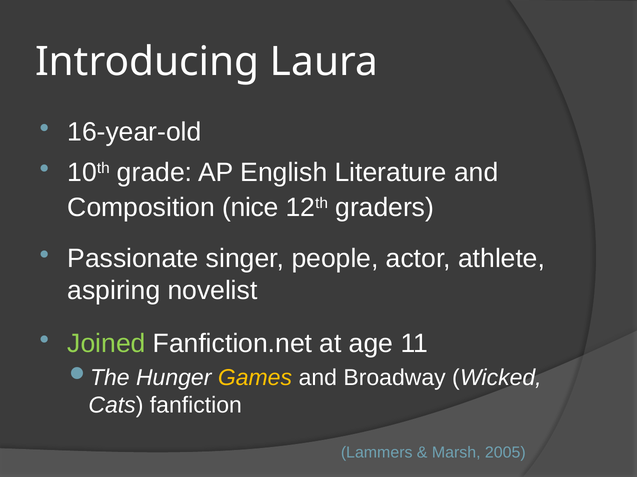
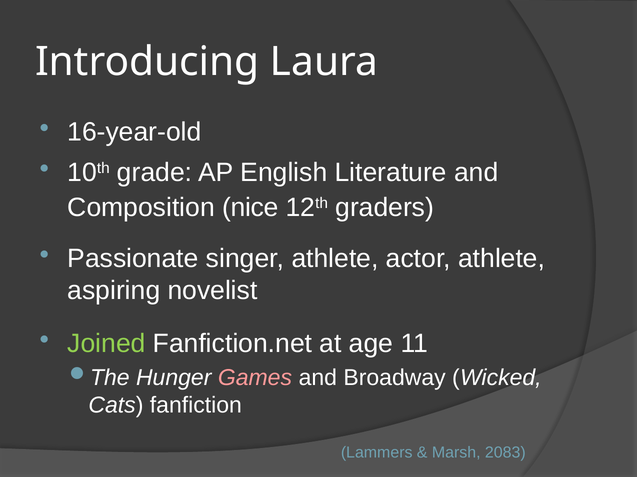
singer people: people -> athlete
Games colour: yellow -> pink
2005: 2005 -> 2083
